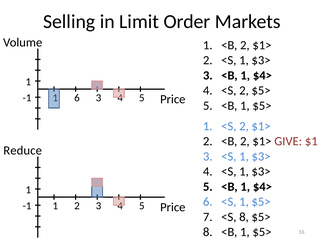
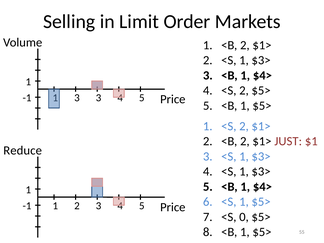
6 at (77, 98): 6 -> 3
GIVE: GIVE -> JUST
<S 8: 8 -> 0
